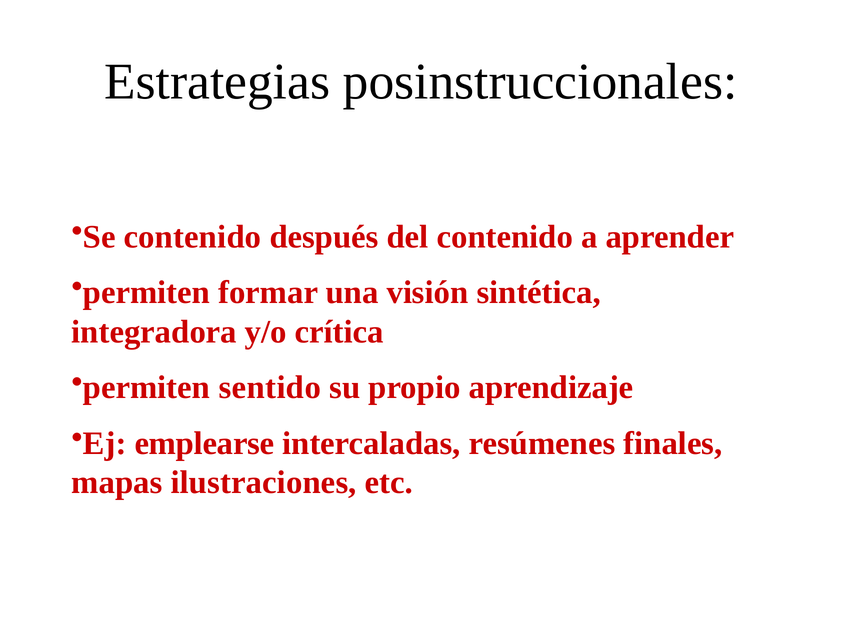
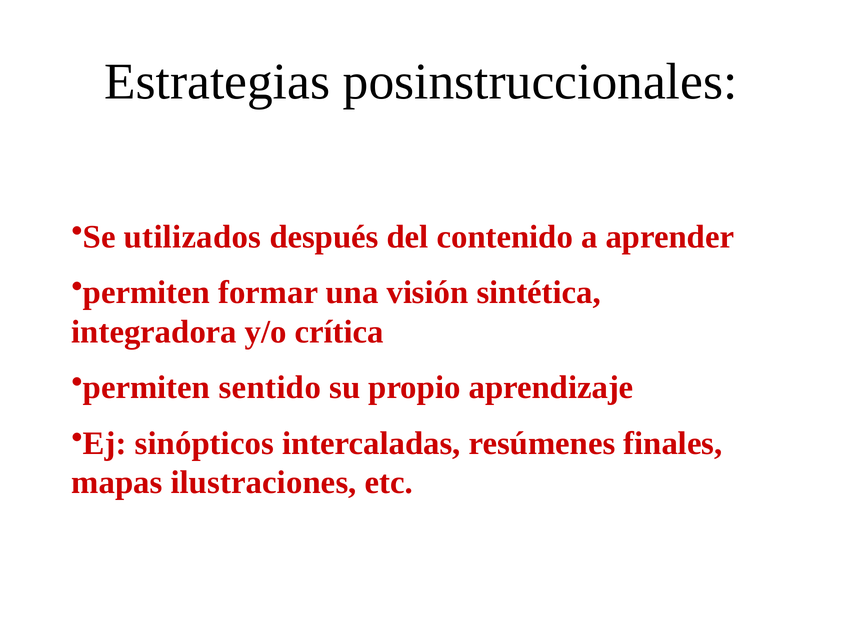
Se contenido: contenido -> utilizados
emplearse: emplearse -> sinópticos
